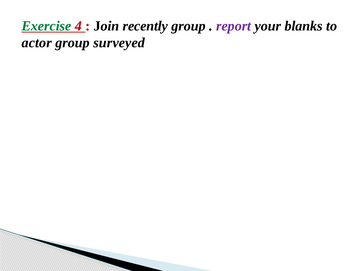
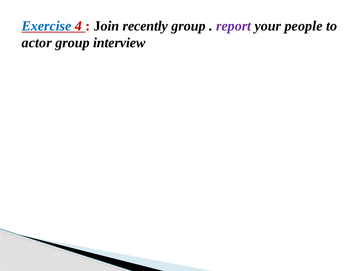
Exercise colour: green -> blue
blanks: blanks -> people
surveyed: surveyed -> interview
